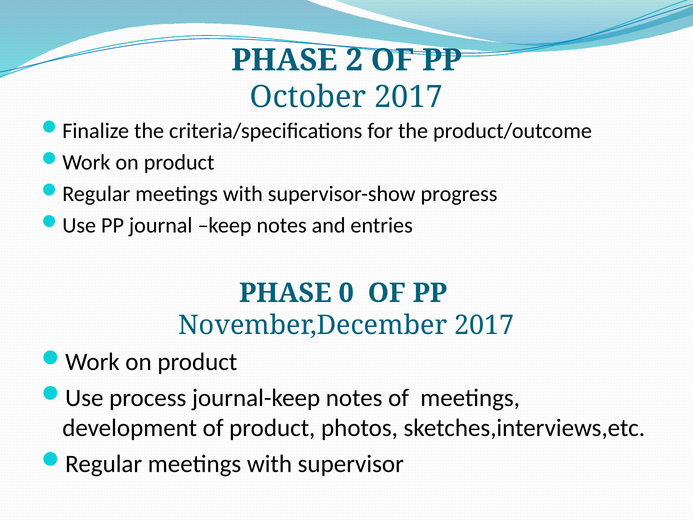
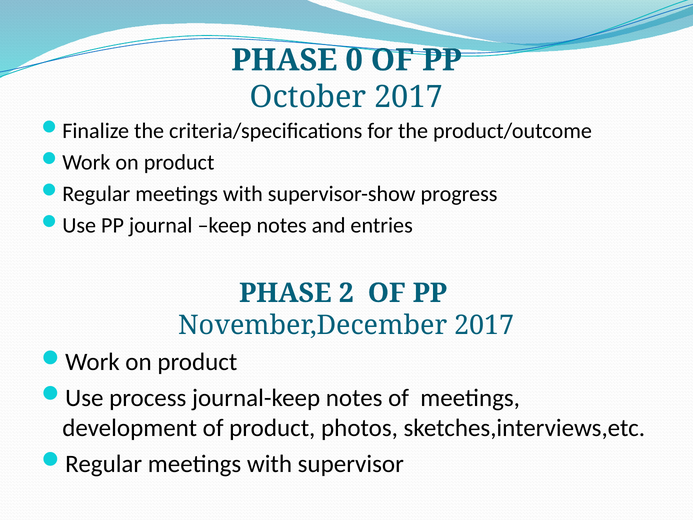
2: 2 -> 0
0: 0 -> 2
